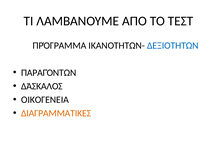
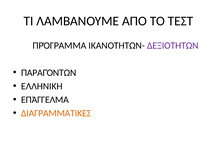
ΔΕΞΙΟΤΗΤΩΝ colour: blue -> purple
ΔΆΣΚΑΛΟΣ: ΔΆΣΚΑΛΟΣ -> ΕΛΛΗΝΙΚΗ
ΟΙΚΟΓΕΝΕΙΑ: ΟΙΚΟΓΕΝΕΙΑ -> ΕΠΆΓΓΕΛΜΑ
